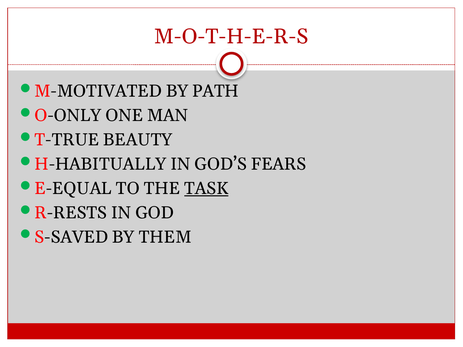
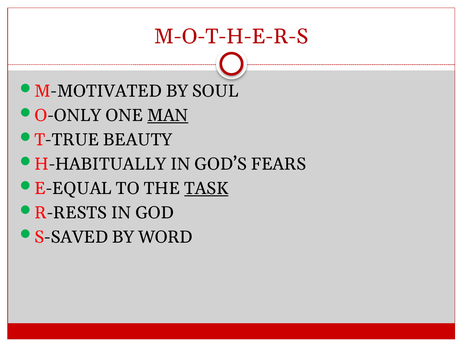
PATH: PATH -> SOUL
MAN underline: none -> present
THEM: THEM -> WORD
